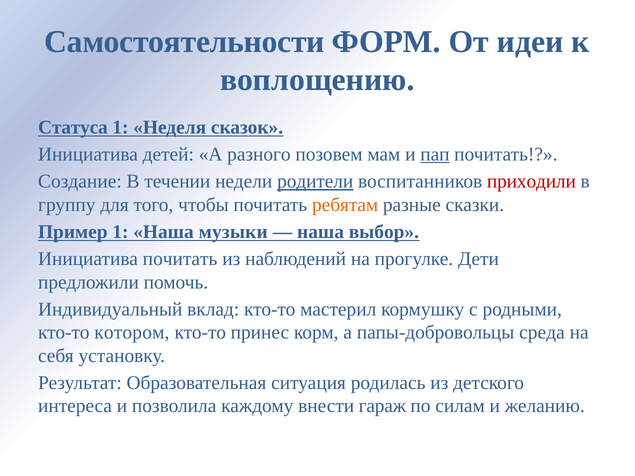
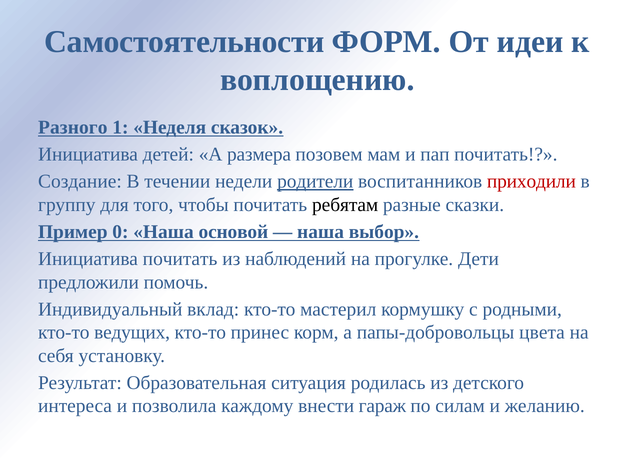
Статуса: Статуса -> Разного
разного: разного -> размера
пап underline: present -> none
ребятам colour: orange -> black
Пример 1: 1 -> 0
музыки: музыки -> основой
котором: котором -> ведущих
среда: среда -> цвета
